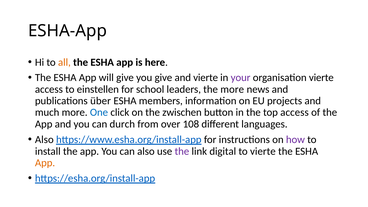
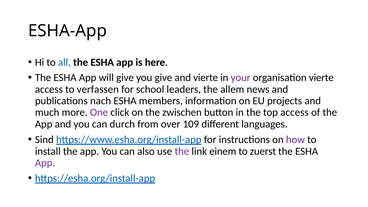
all colour: orange -> blue
einstellen: einstellen -> verfassen
the more: more -> allem
über: über -> nach
One colour: blue -> purple
108: 108 -> 109
Also at (44, 140): Also -> Sind
digital: digital -> einem
to vierte: vierte -> zuerst
App at (45, 163) colour: orange -> purple
